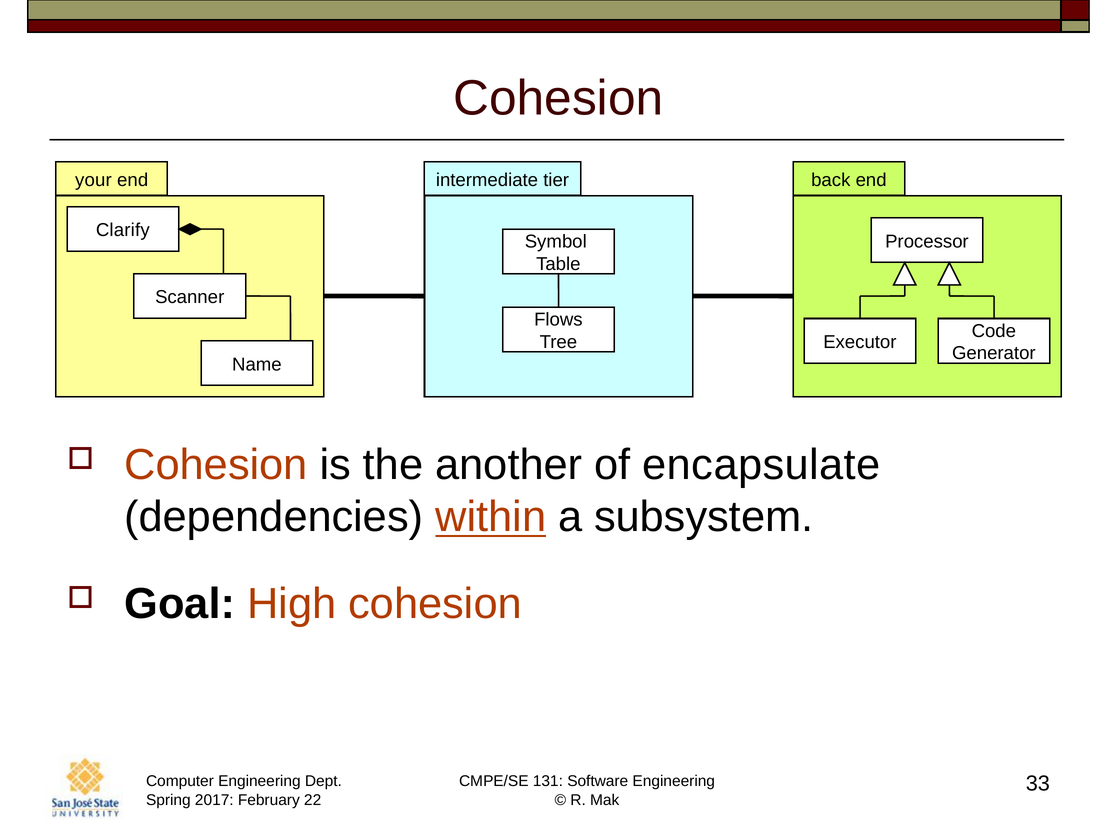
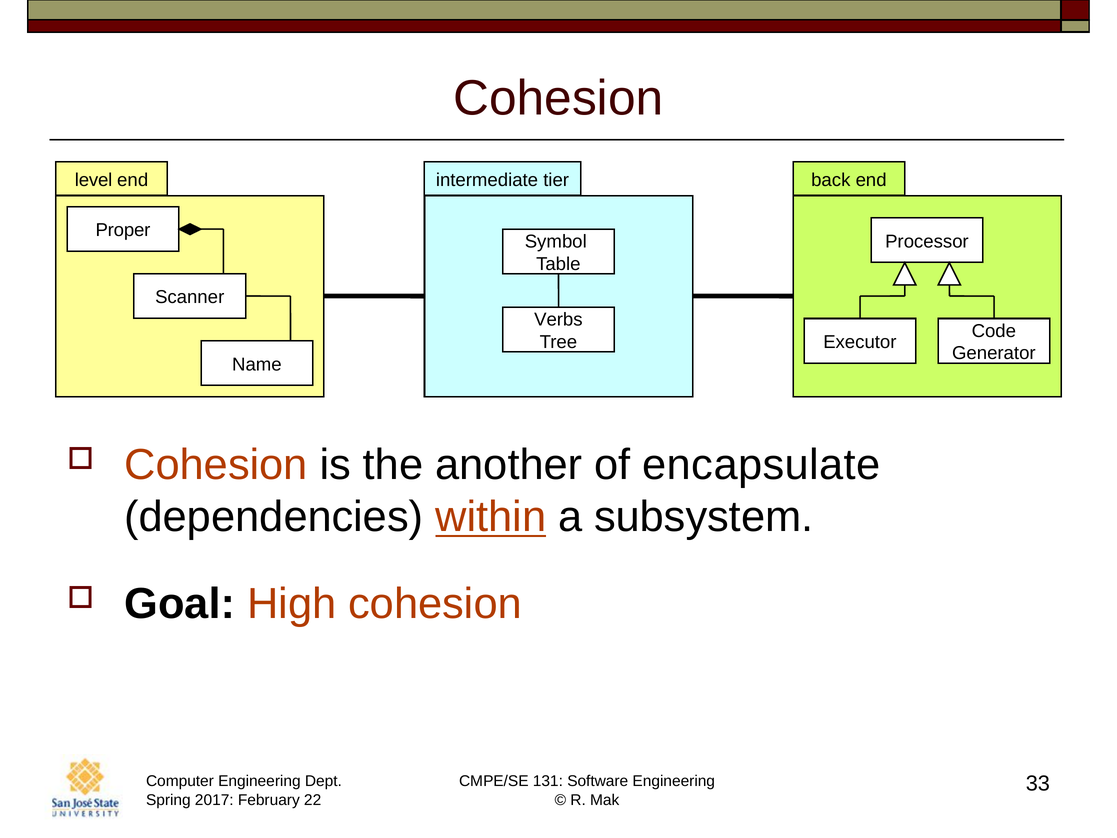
your: your -> level
Clarify: Clarify -> Proper
Flows: Flows -> Verbs
